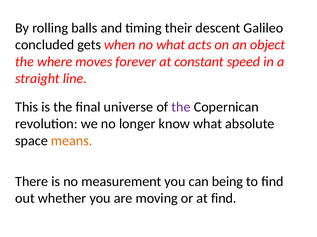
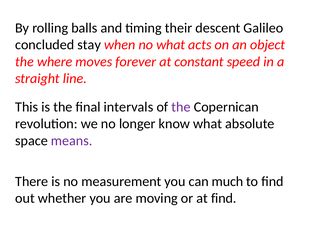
gets: gets -> stay
universe: universe -> intervals
means colour: orange -> purple
being: being -> much
